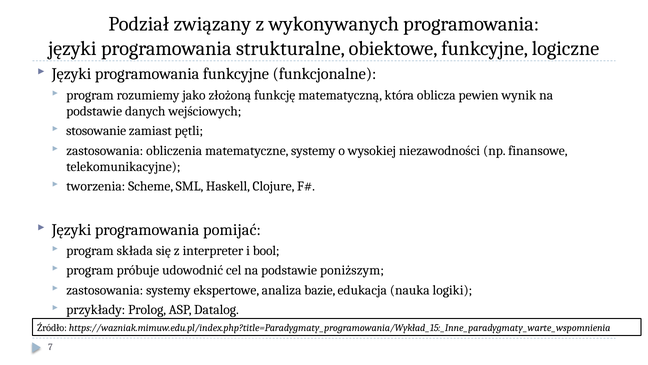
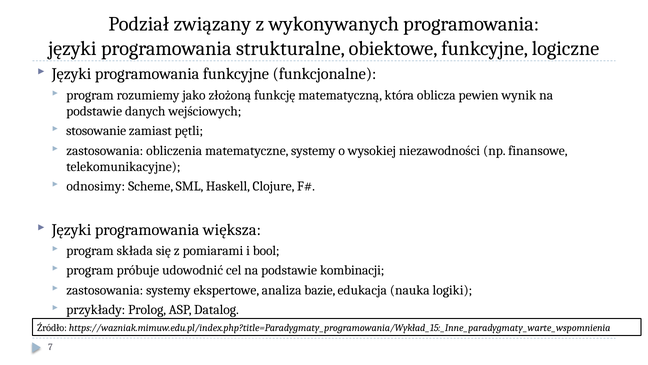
tworzenia: tworzenia -> odnosimy
pomijać: pomijać -> większa
interpreter: interpreter -> pomiarami
poniższym: poniższym -> kombinacji
